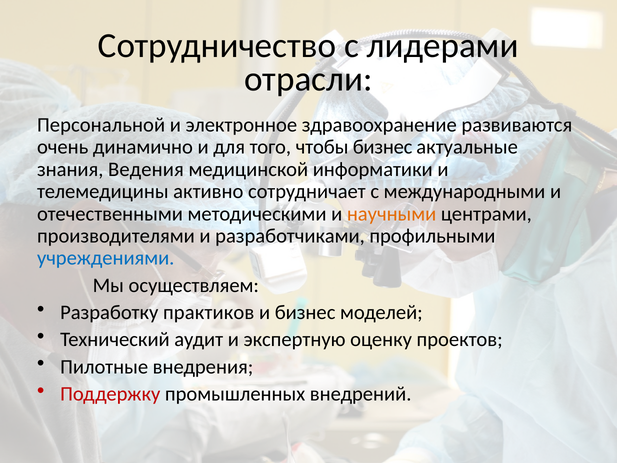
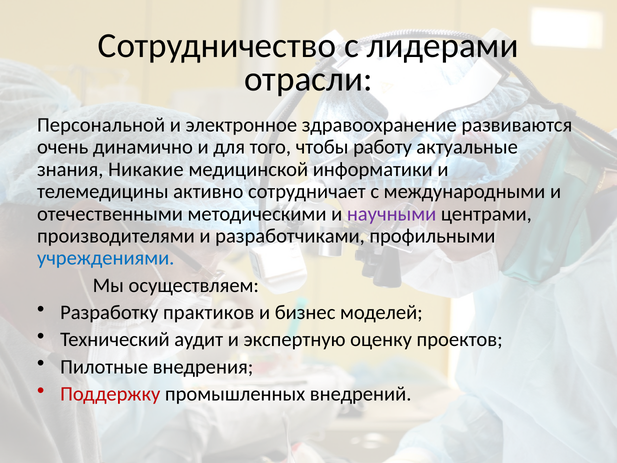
чтобы бизнес: бизнес -> работу
Ведения: Ведения -> Никакие
научными colour: orange -> purple
